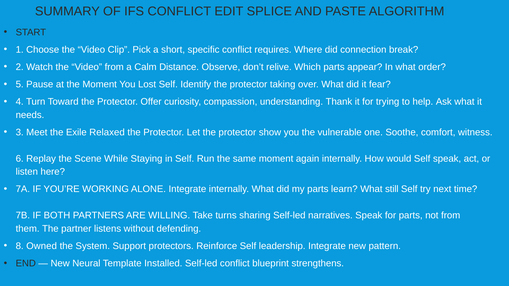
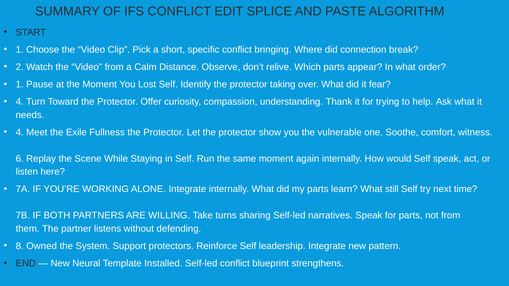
requires: requires -> bringing
5 at (20, 84): 5 -> 1
3 at (20, 132): 3 -> 4
Relaxed: Relaxed -> Fullness
